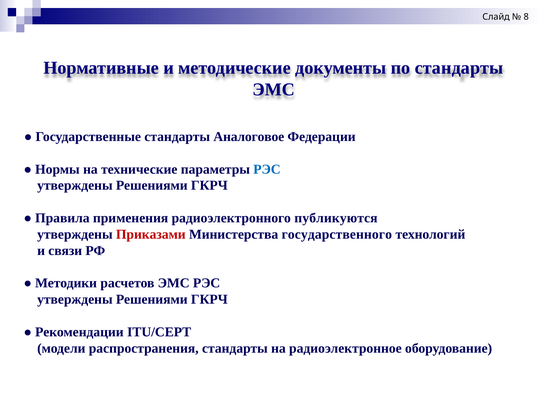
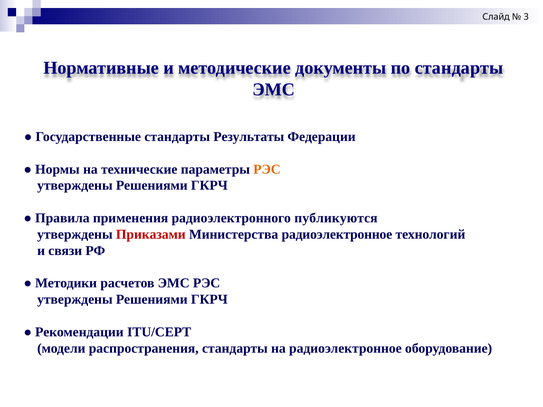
8: 8 -> 3
Аналоговое: Аналоговое -> Результаты
РЭС at (267, 169) colour: blue -> orange
Министерства государственного: государственного -> радиоэлектронное
